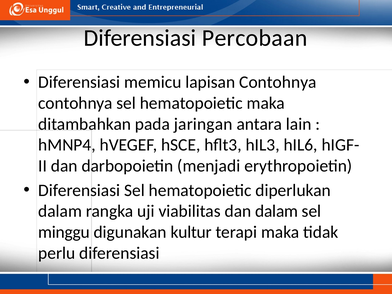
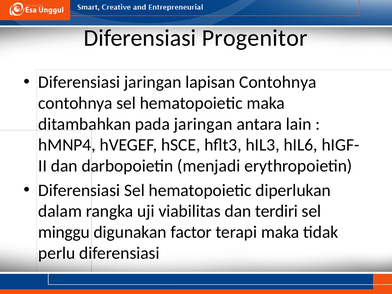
Percobaan: Percobaan -> Progenitor
Diferensiasi memicu: memicu -> jaringan
dan dalam: dalam -> terdiri
kultur: kultur -> factor
